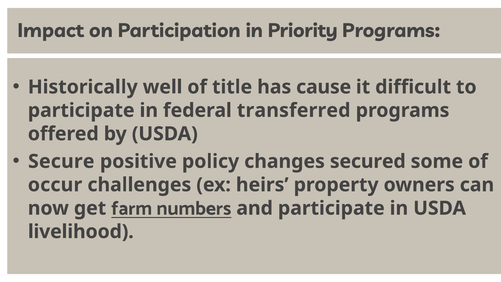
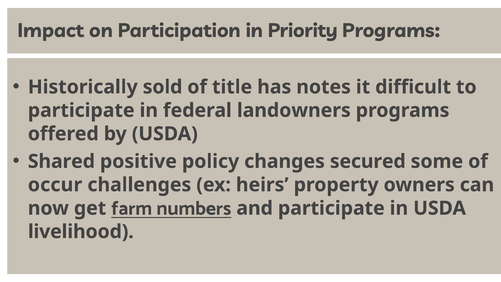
well: well -> sold
cause: cause -> notes
transferred: transferred -> landowners
Secure: Secure -> Shared
